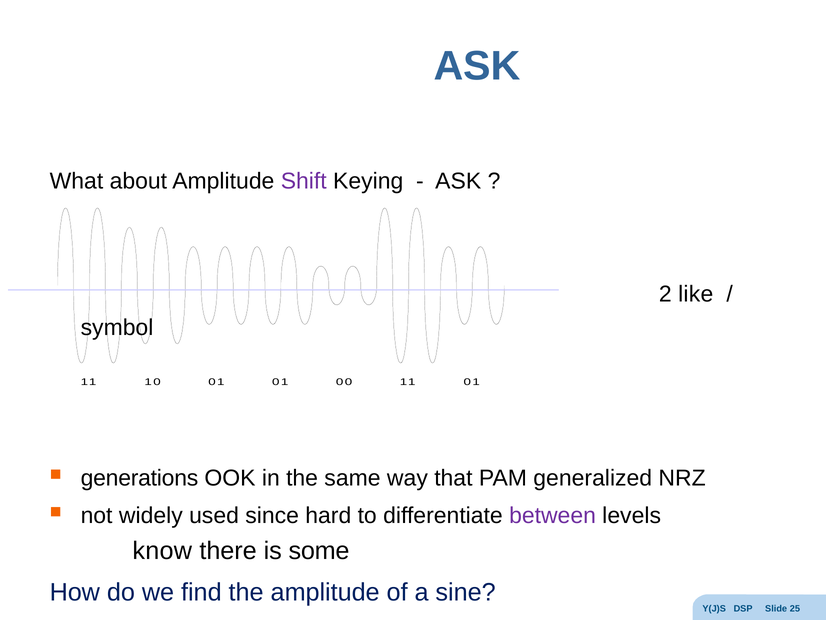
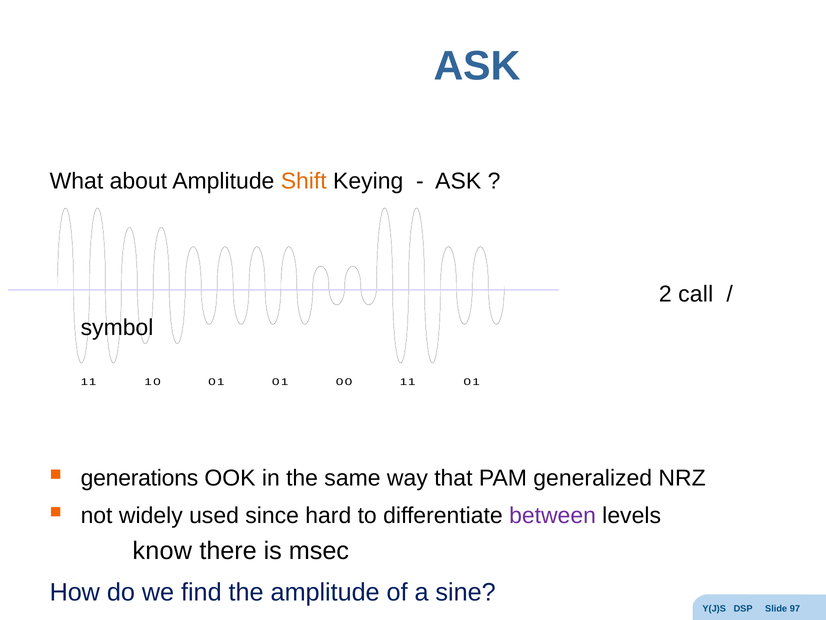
Shift colour: purple -> orange
like: like -> call
some: some -> msec
25: 25 -> 97
